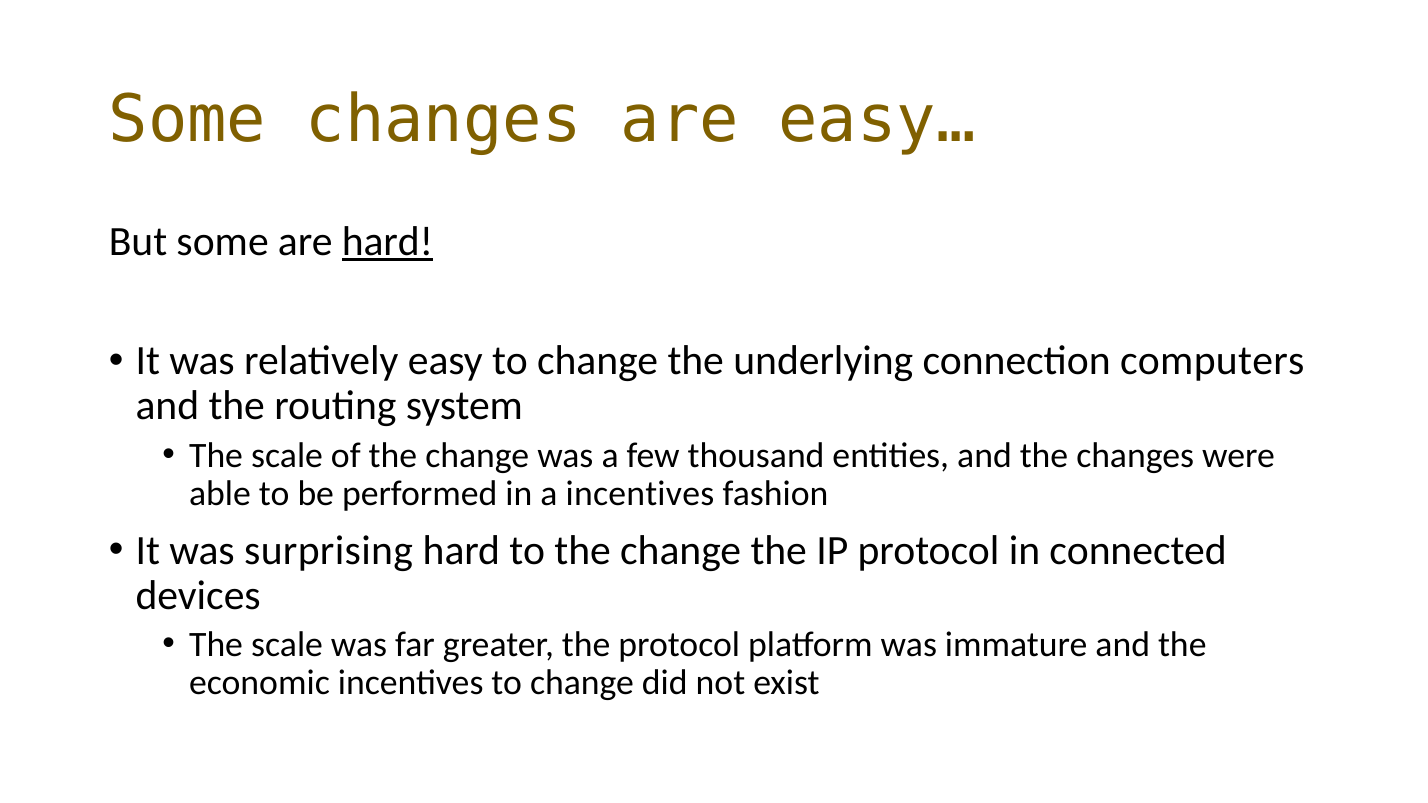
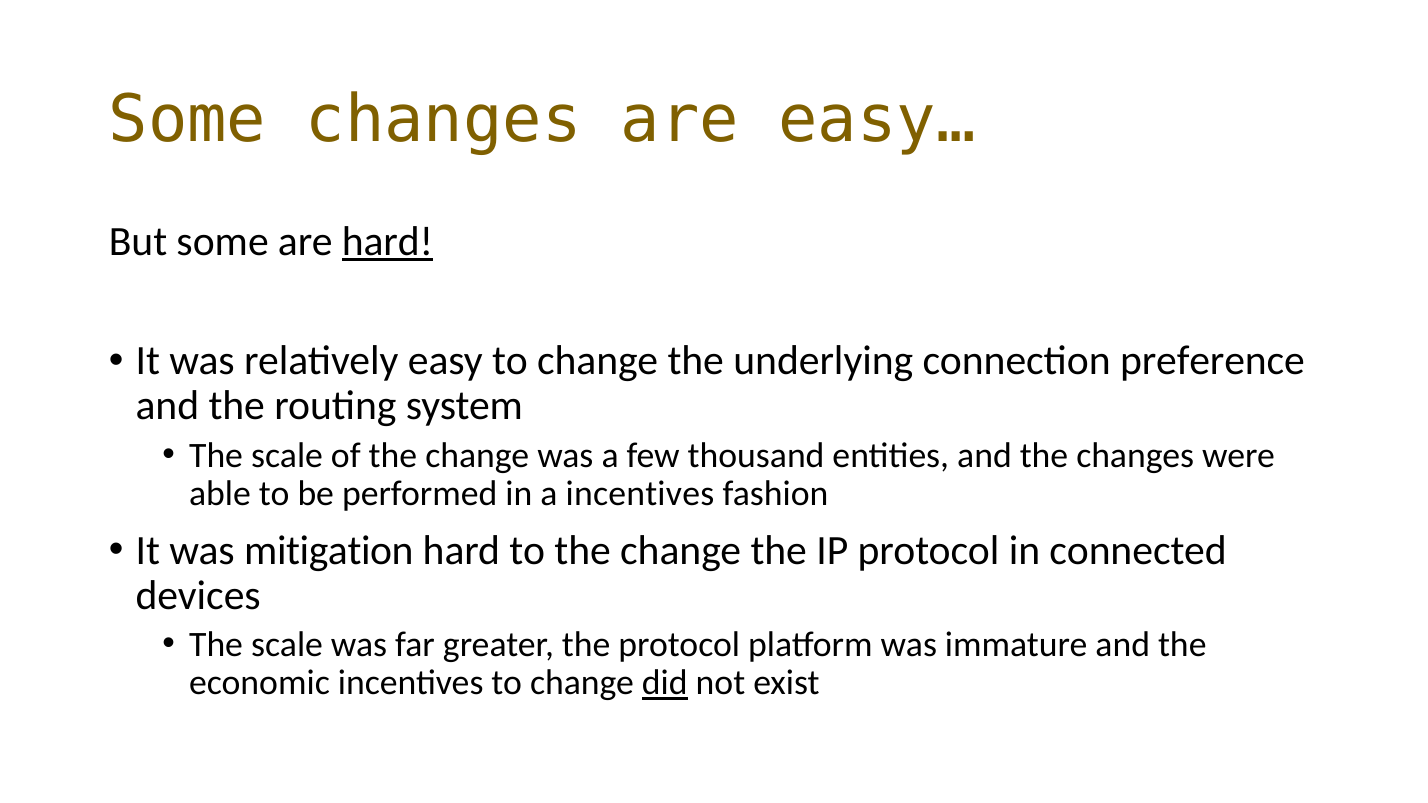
computers: computers -> preference
surprising: surprising -> mitigation
did underline: none -> present
